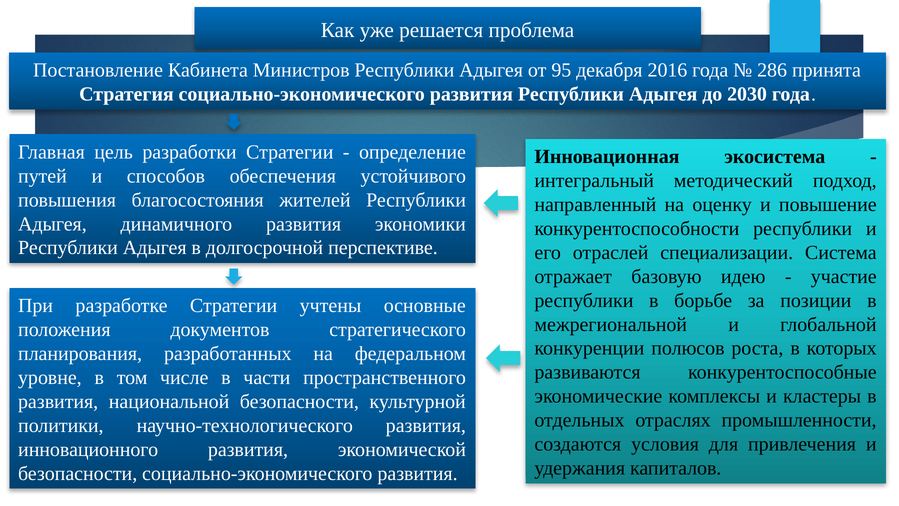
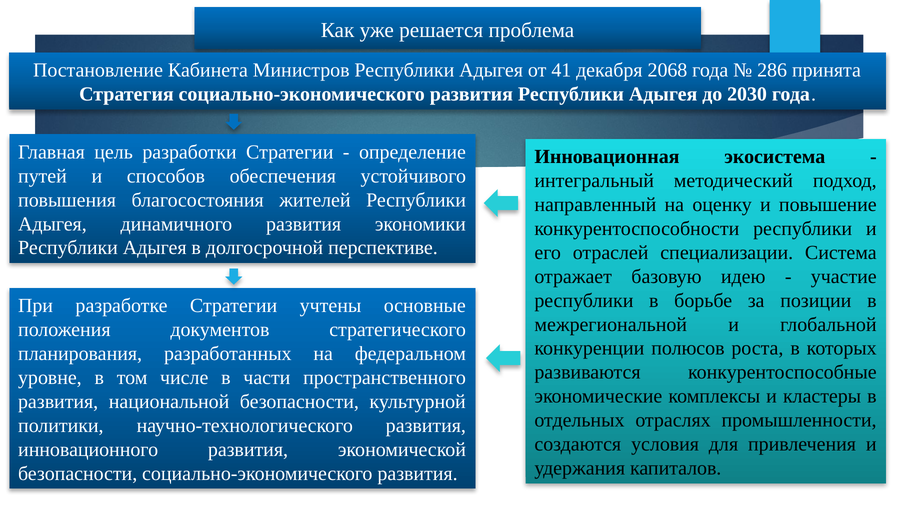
95: 95 -> 41
2016: 2016 -> 2068
